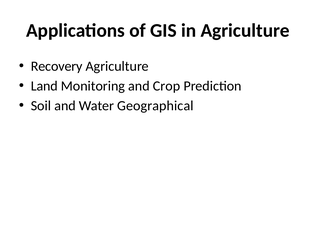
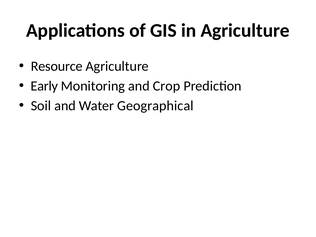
Recovery: Recovery -> Resource
Land: Land -> Early
